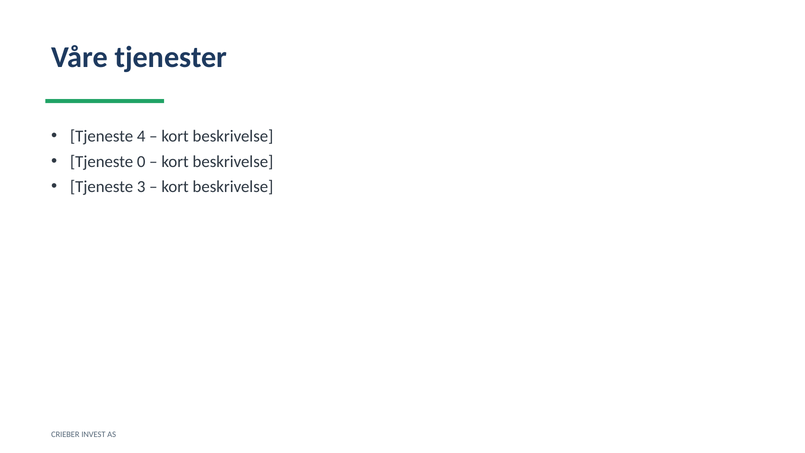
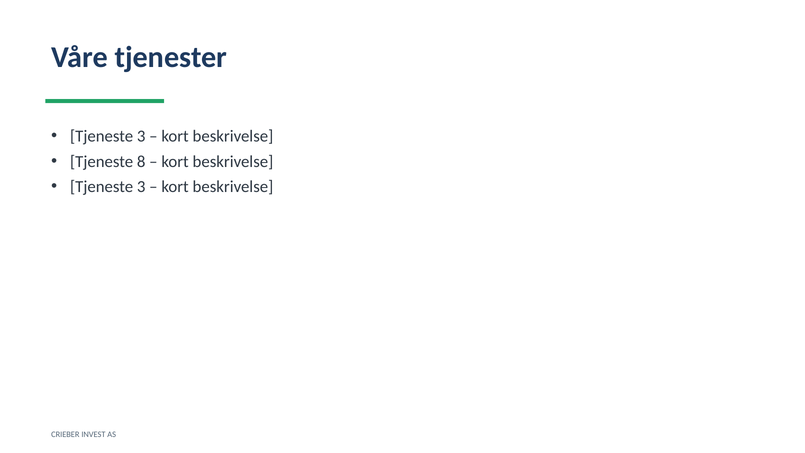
4 at (141, 136): 4 -> 3
0: 0 -> 8
